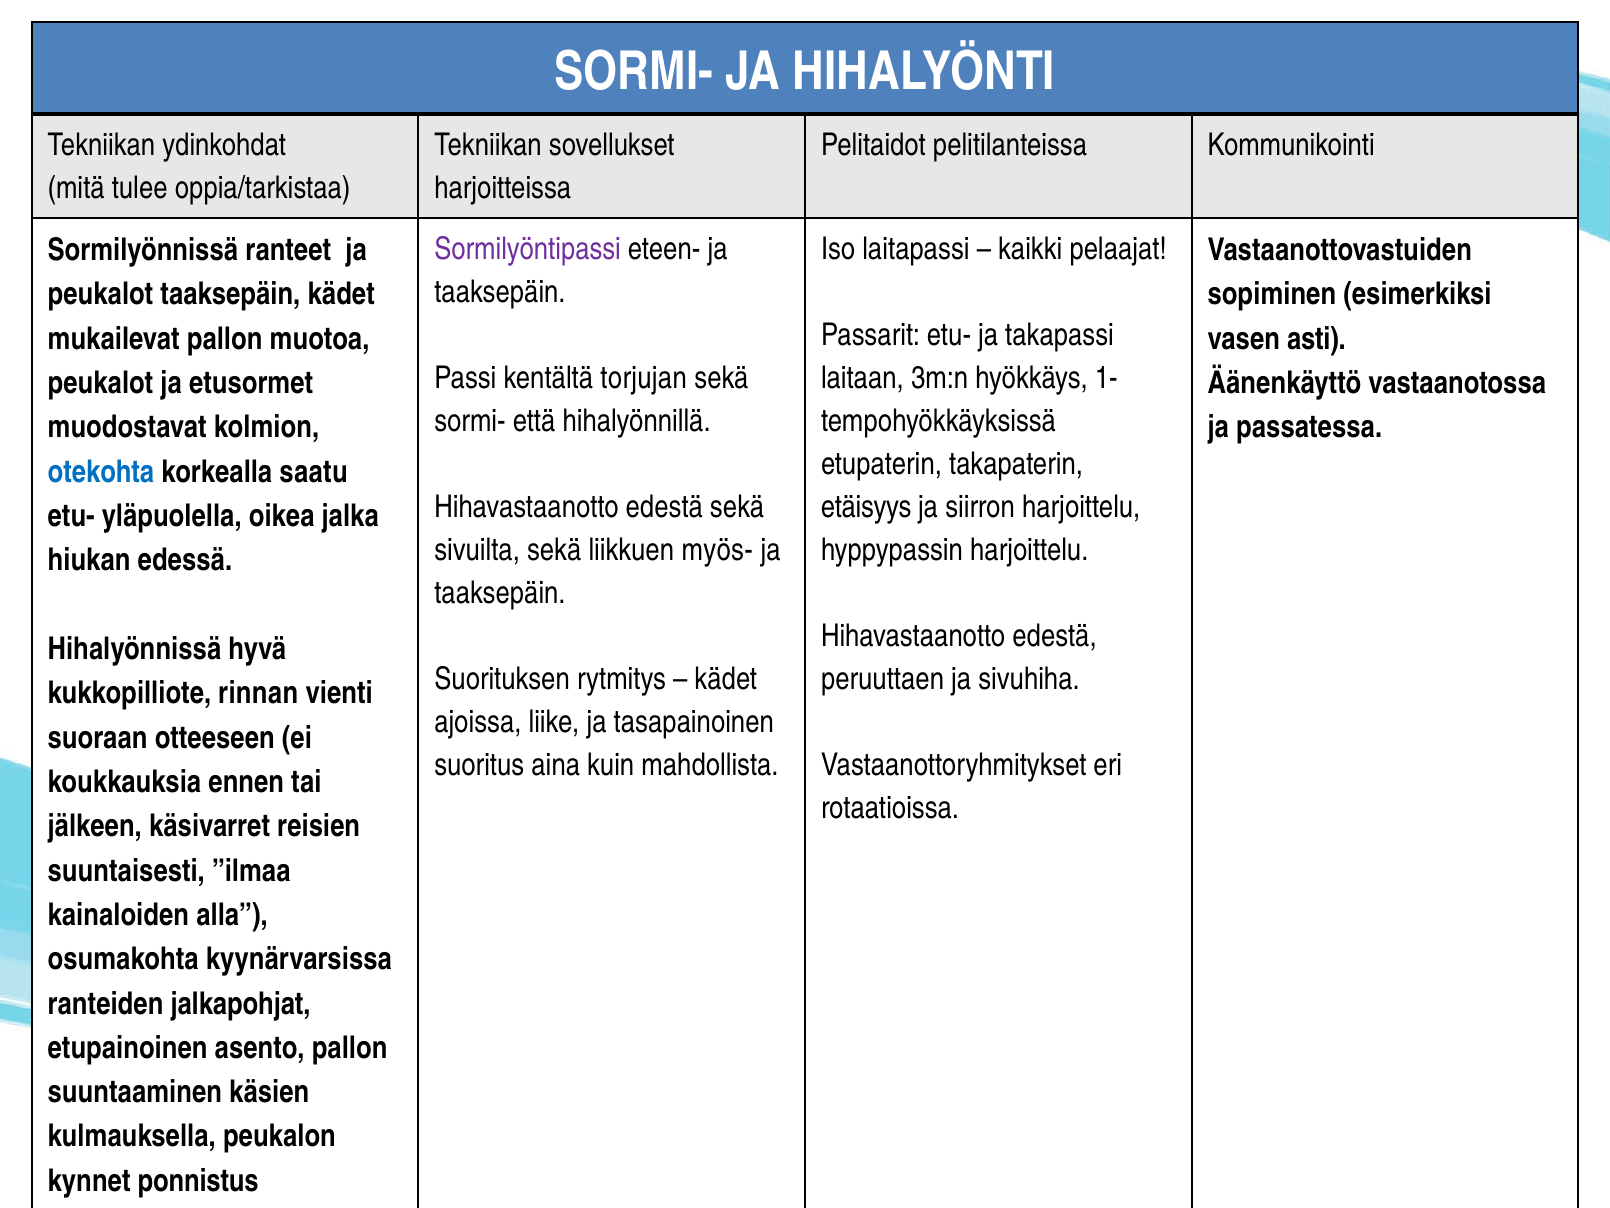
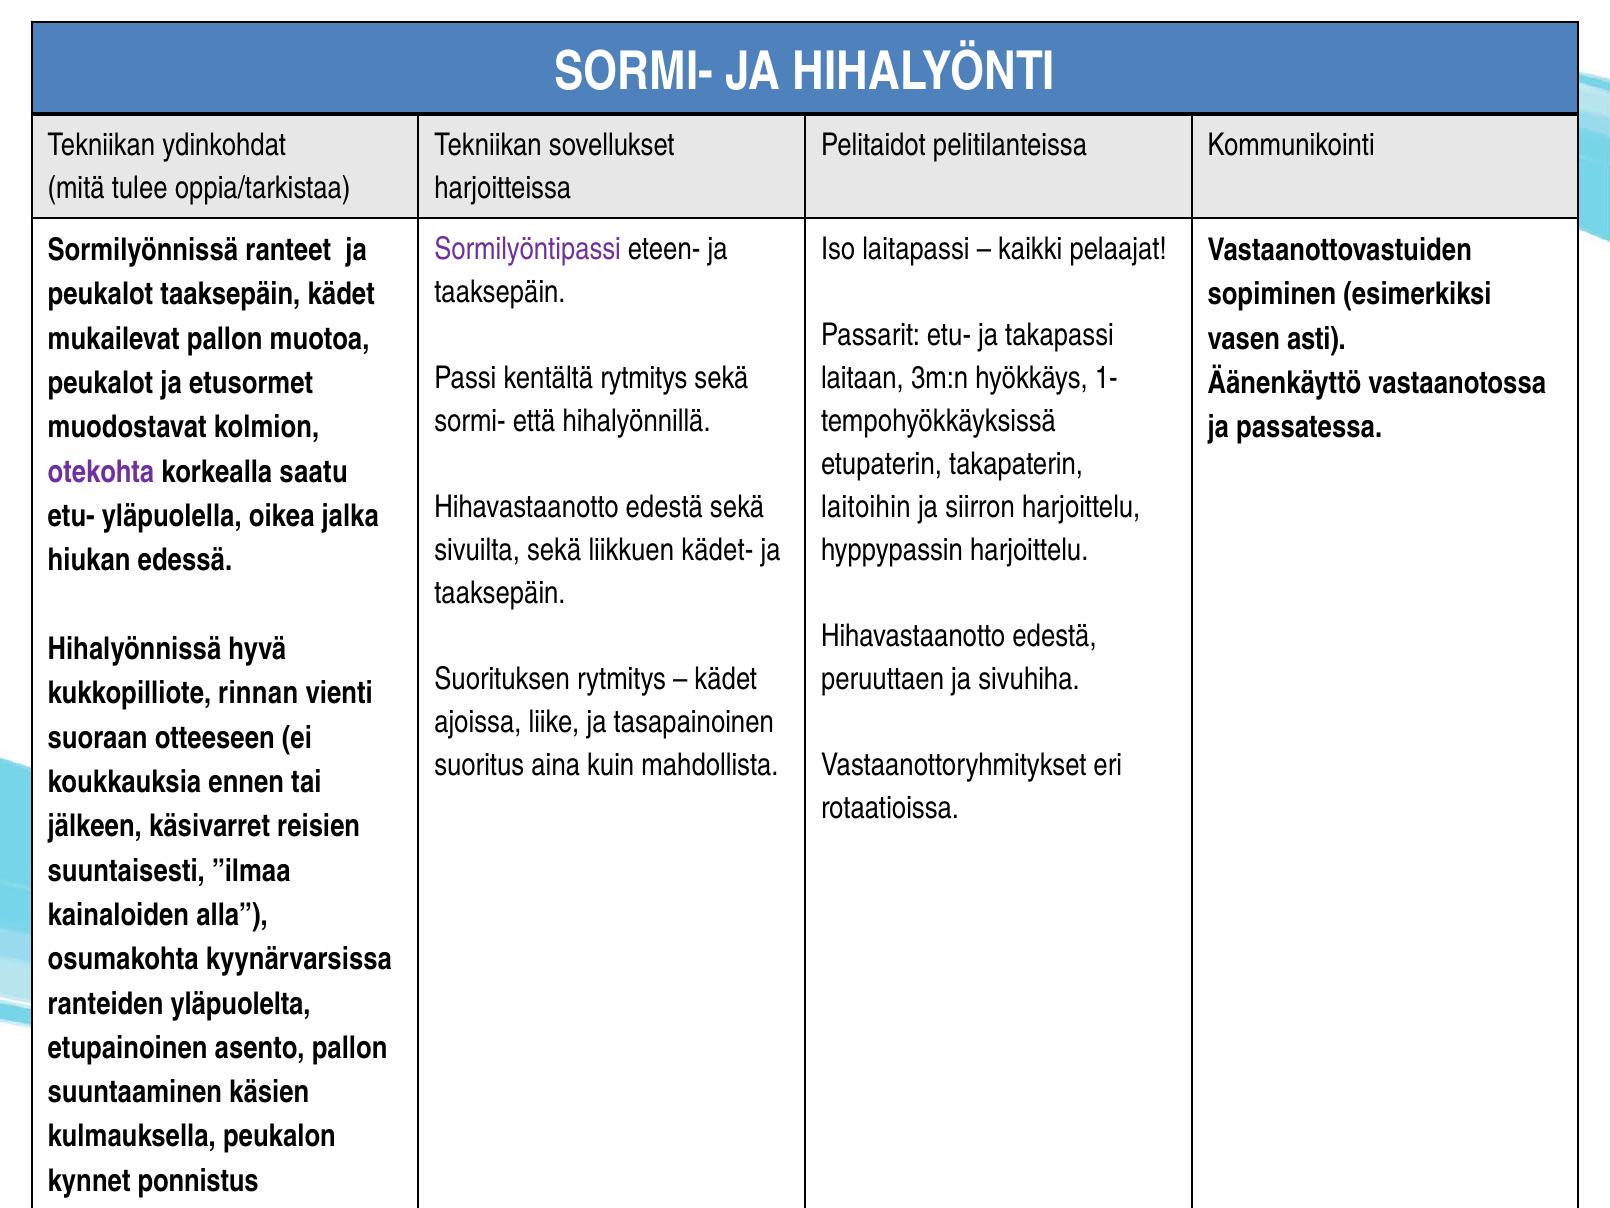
kentältä torjujan: torjujan -> rytmitys
otekohta colour: blue -> purple
etäisyys: etäisyys -> laitoihin
myös-: myös- -> kädet-
jalkapohjat: jalkapohjat -> yläpuolelta
